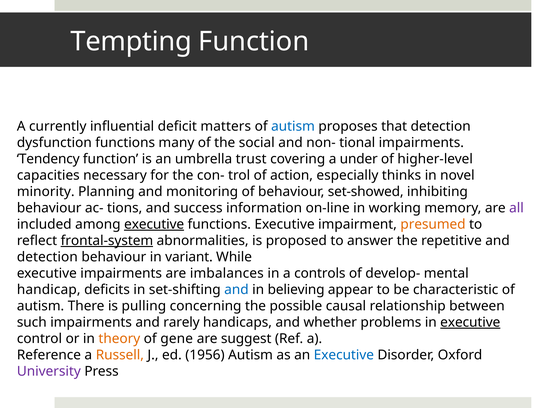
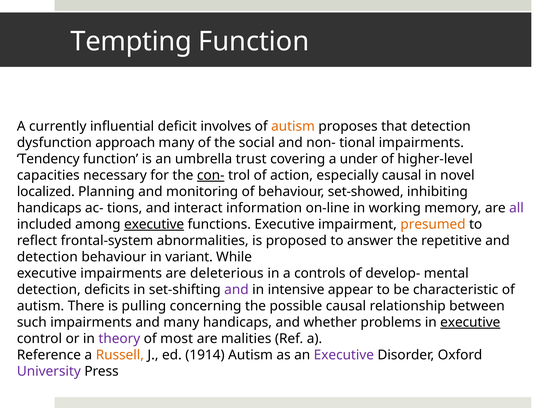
matters: matters -> involves
autism at (293, 127) colour: blue -> orange
dysfunction functions: functions -> approach
con- underline: none -> present
especially thinks: thinks -> causal
minority: minority -> localized
behaviour at (49, 208): behaviour -> handicaps
success: success -> interact
frontal-system underline: present -> none
imbalances: imbalances -> deleterious
handicap at (49, 290): handicap -> detection
and at (236, 290) colour: blue -> purple
believing: believing -> intensive
and rarely: rarely -> many
theory colour: orange -> purple
gene: gene -> most
suggest: suggest -> malities
1956: 1956 -> 1914
Executive at (344, 356) colour: blue -> purple
